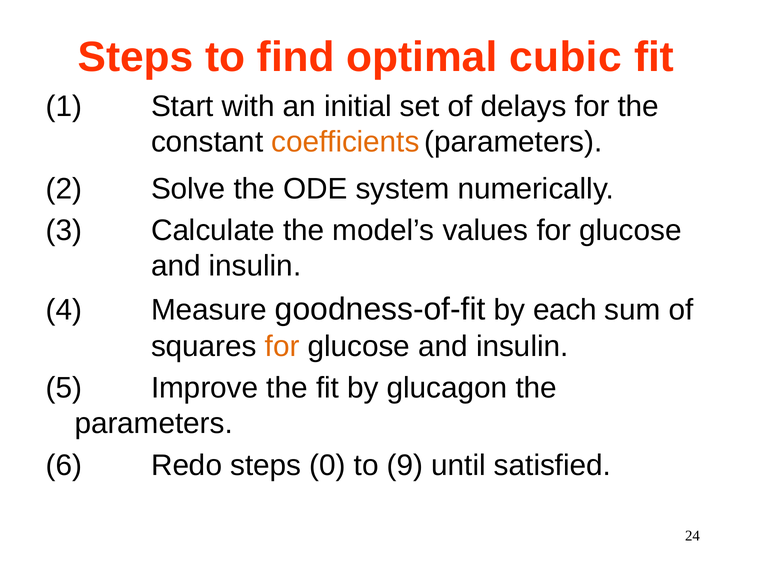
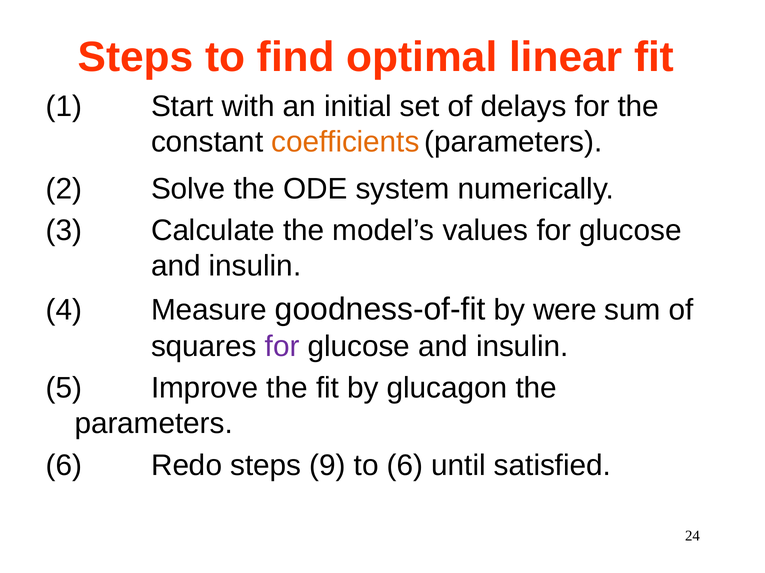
cubic: cubic -> linear
each: each -> were
for at (282, 347) colour: orange -> purple
0: 0 -> 9
to 9: 9 -> 6
